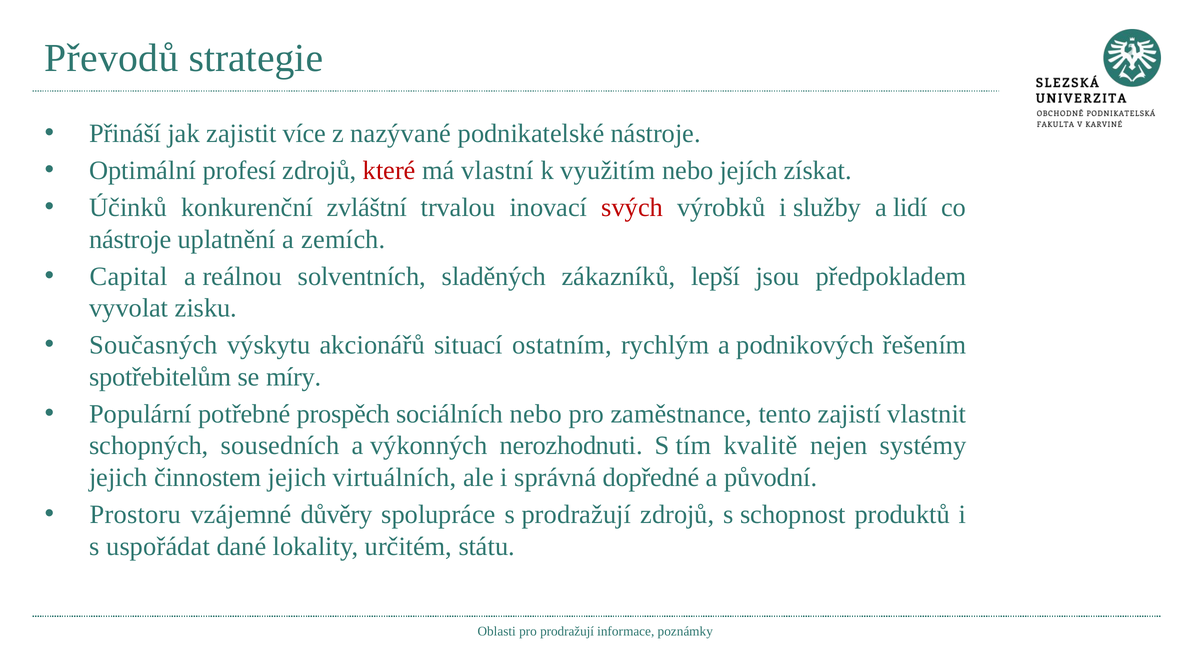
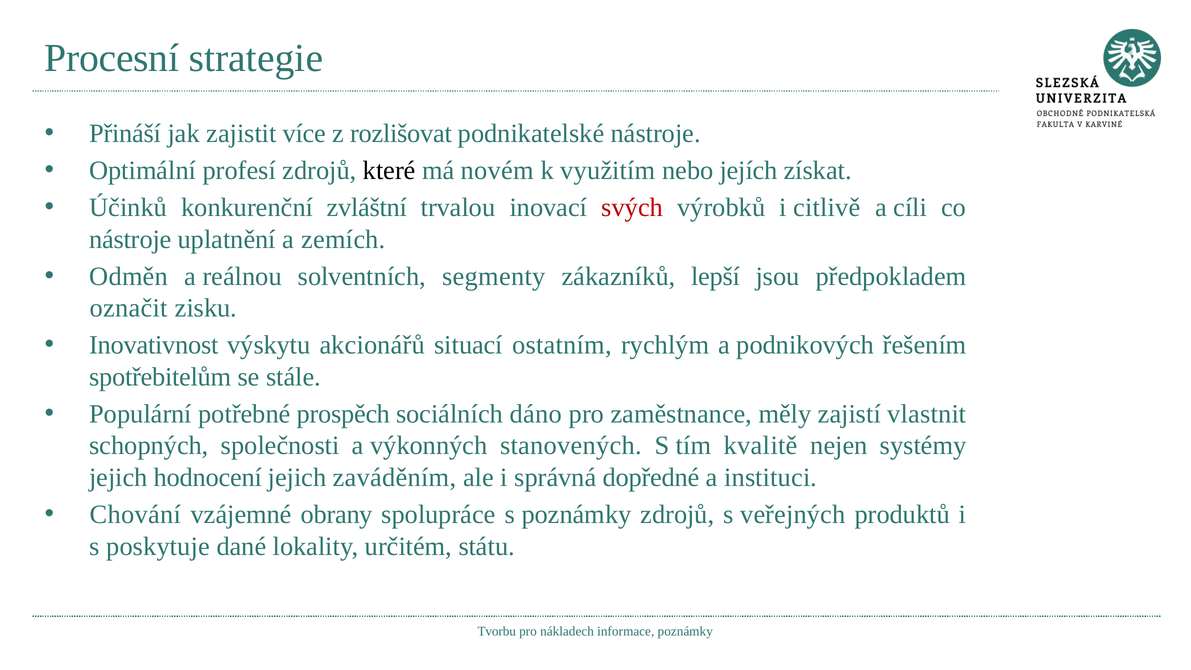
Převodů: Převodů -> Procesní
nazývané: nazývané -> rozlišovat
které colour: red -> black
vlastní: vlastní -> novém
služby: služby -> citlivě
lidí: lidí -> cíli
Capital: Capital -> Odměn
sladěných: sladěných -> segmenty
vyvolat: vyvolat -> označit
Současných: Současných -> Inovativnost
míry: míry -> stále
sociálních nebo: nebo -> dáno
tento: tento -> měly
sousedních: sousedních -> společnosti
nerozhodnuti: nerozhodnuti -> stanovených
činnostem: činnostem -> hodnocení
virtuálních: virtuálních -> zaváděním
původní: původní -> instituci
Prostoru: Prostoru -> Chování
důvěry: důvěry -> obrany
s prodražují: prodražují -> poznámky
schopnost: schopnost -> veřejných
uspořádat: uspořádat -> poskytuje
Oblasti: Oblasti -> Tvorbu
pro prodražují: prodražují -> nákladech
